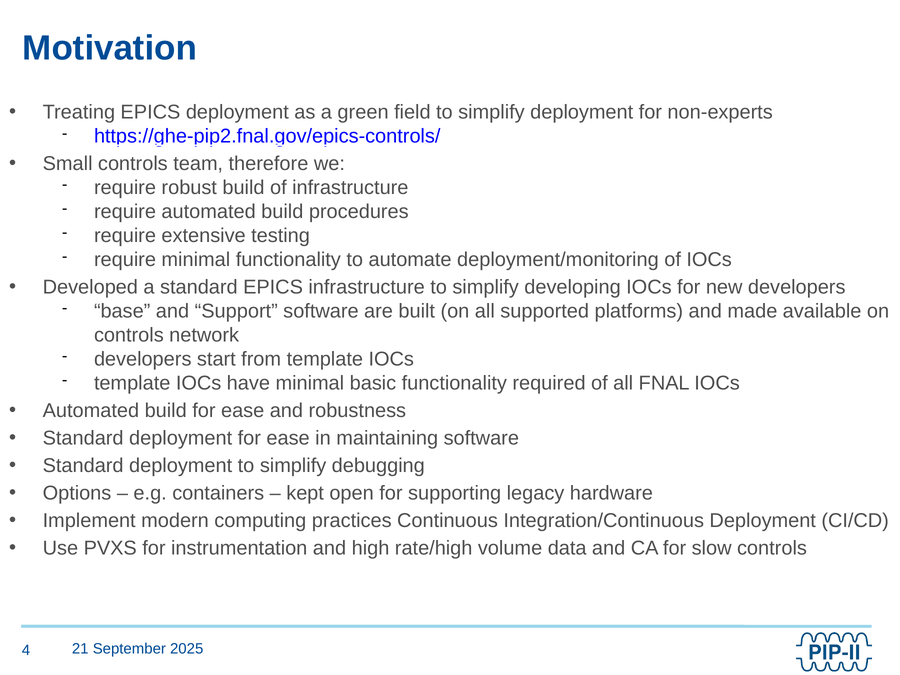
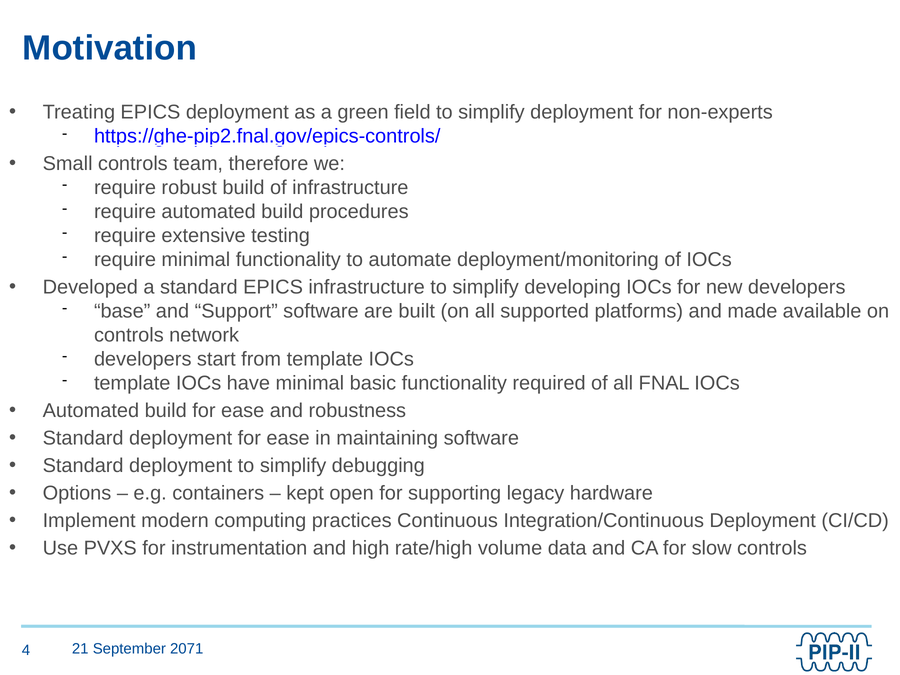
2025: 2025 -> 2071
